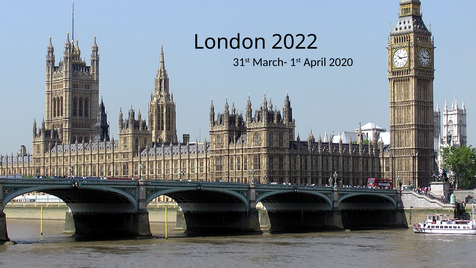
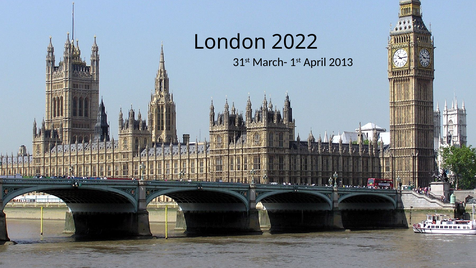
2020: 2020 -> 2013
